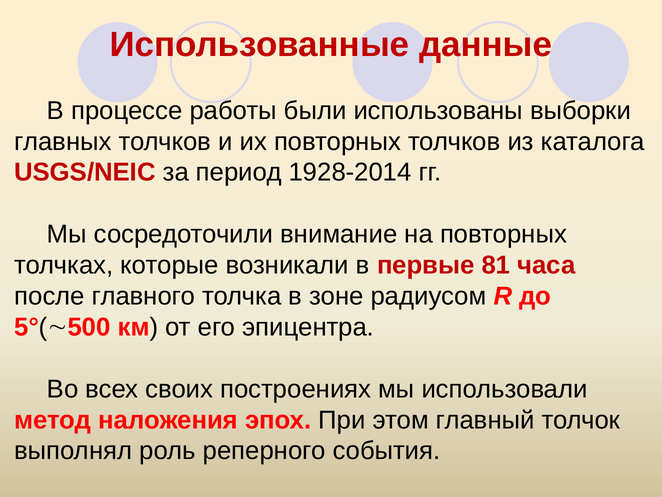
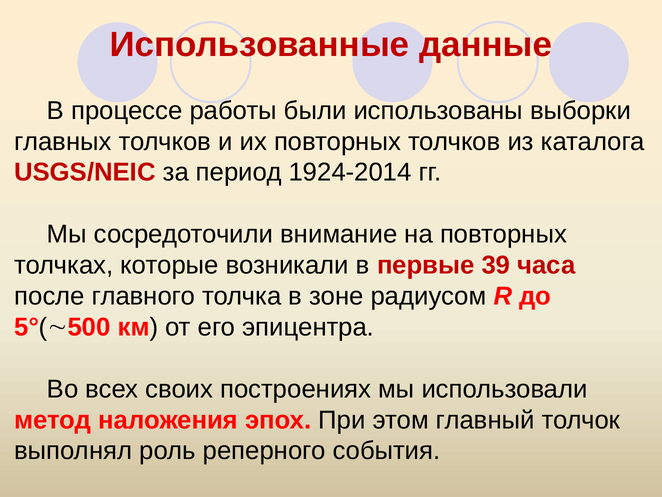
1928-2014: 1928-2014 -> 1924-2014
81: 81 -> 39
